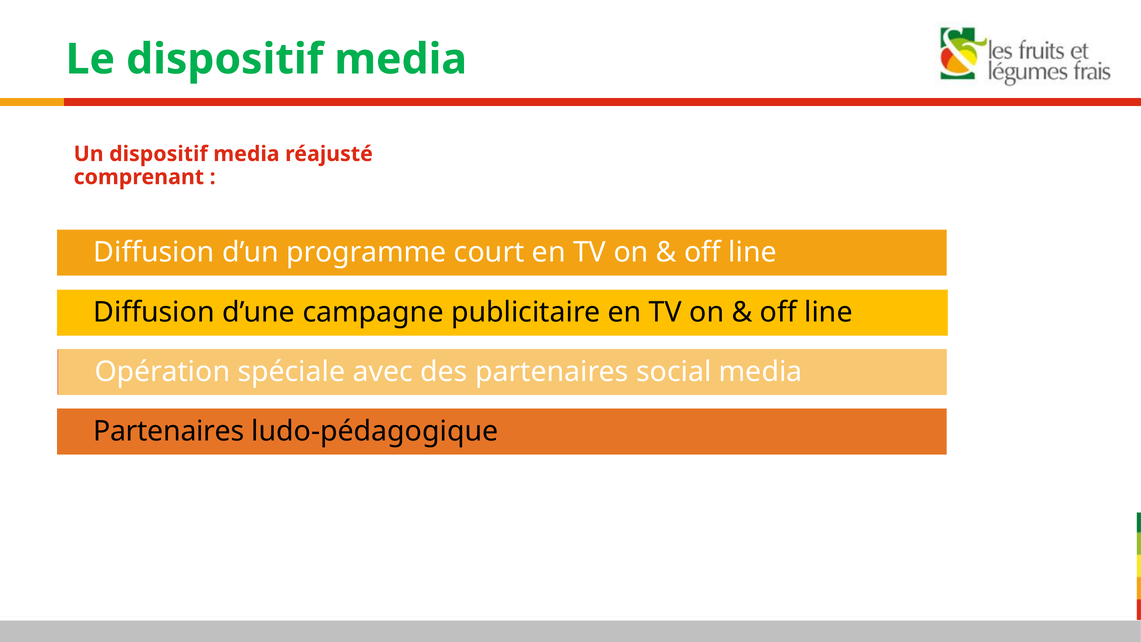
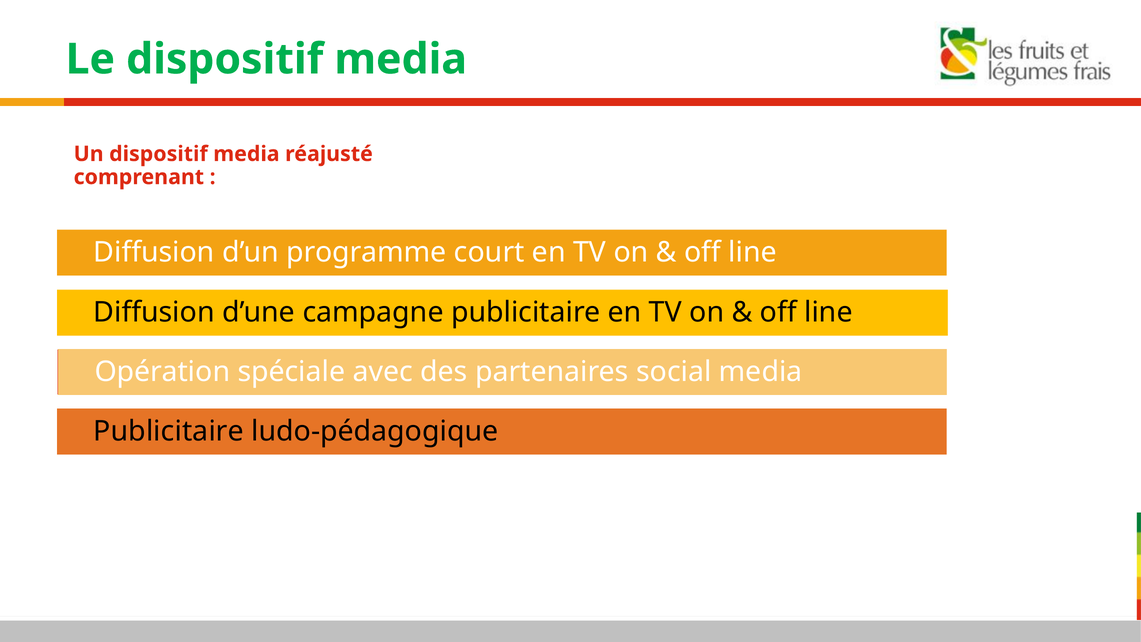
Partenaires at (169, 431): Partenaires -> Publicitaire
